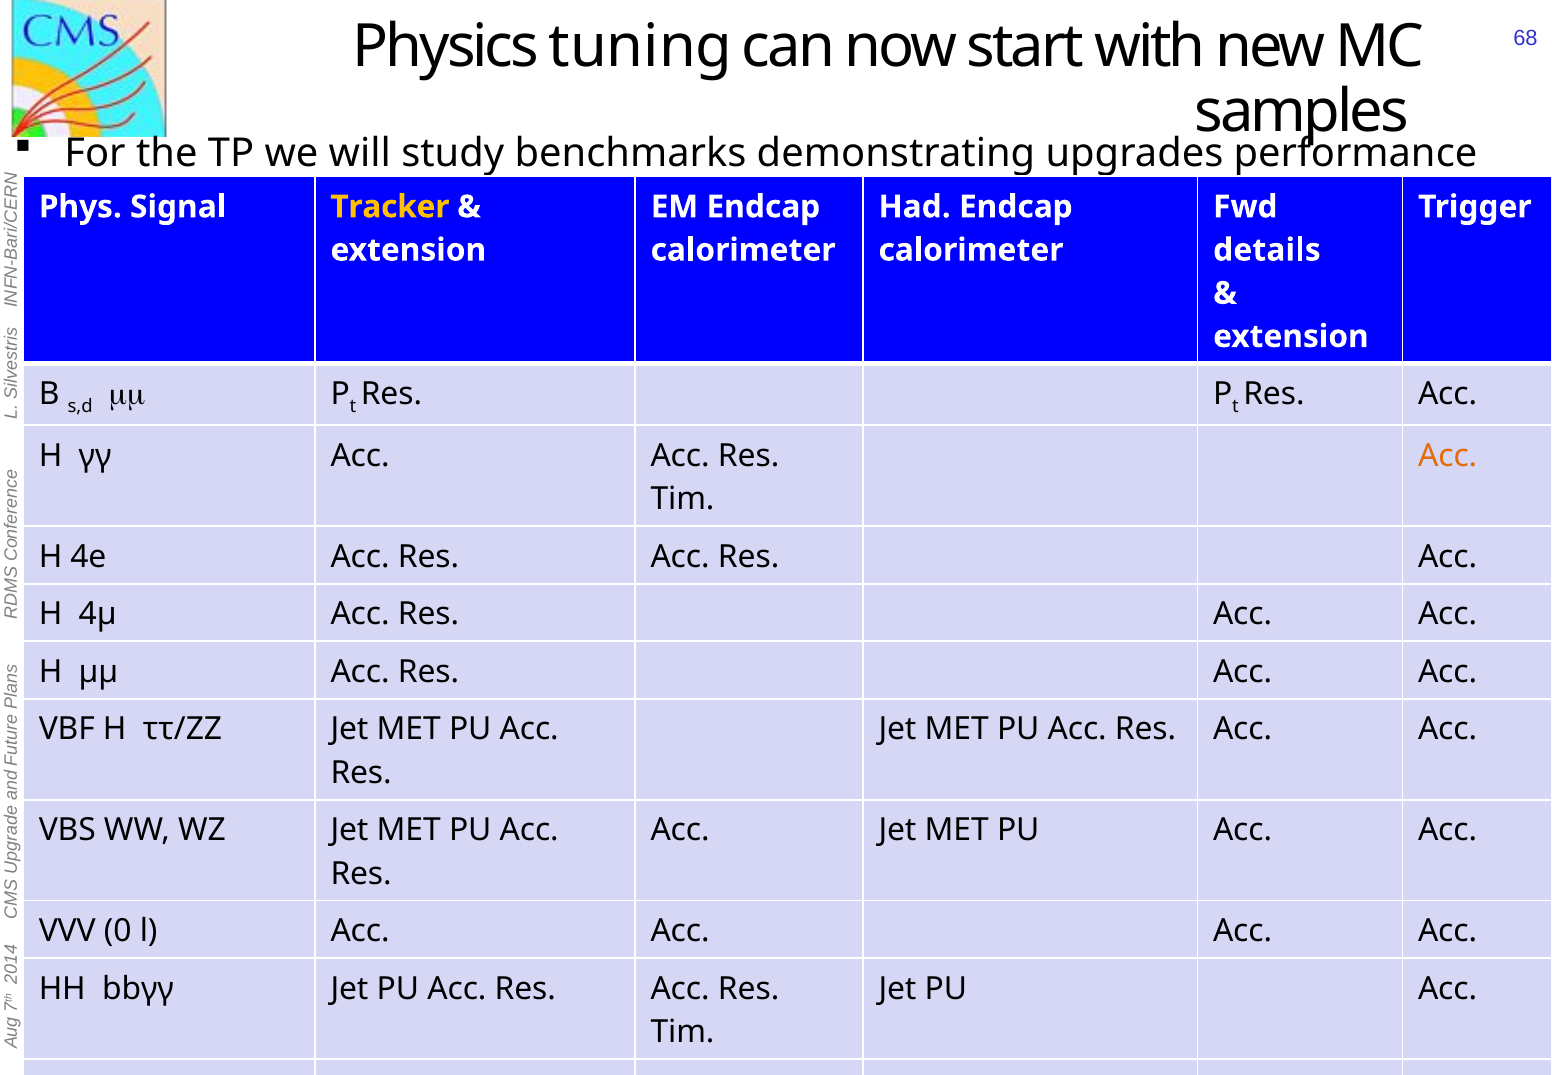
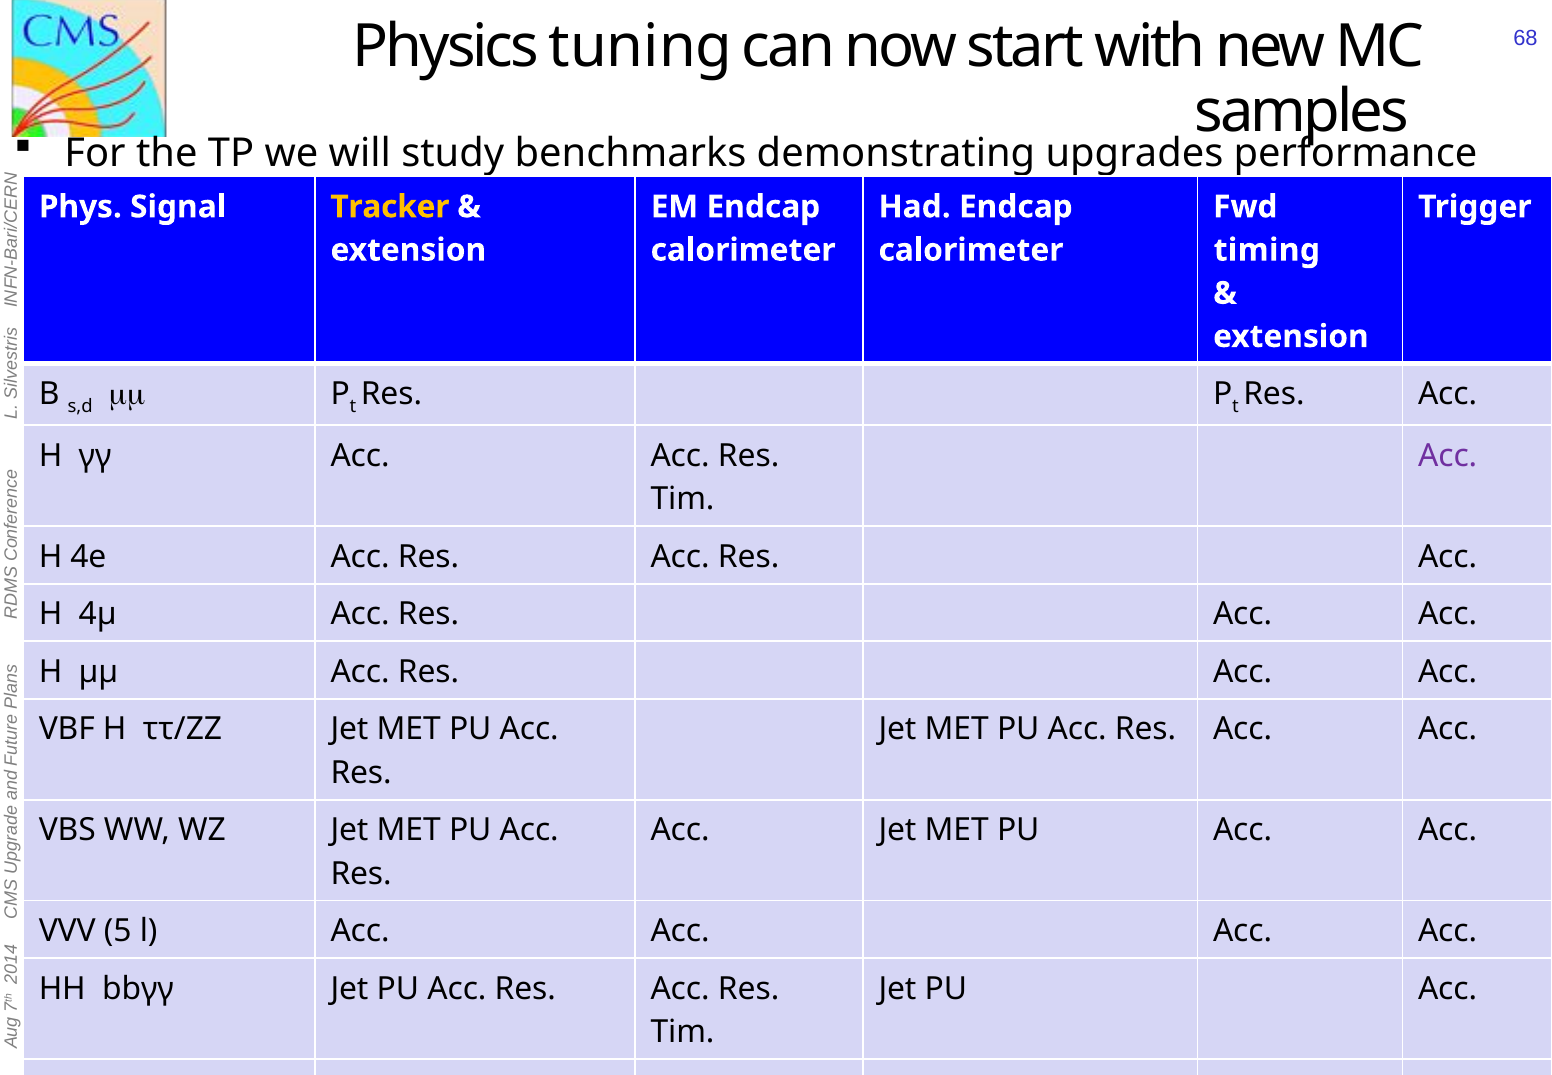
details: details -> timing
Acc at (1448, 456) colour: orange -> purple
VVV 0: 0 -> 5
